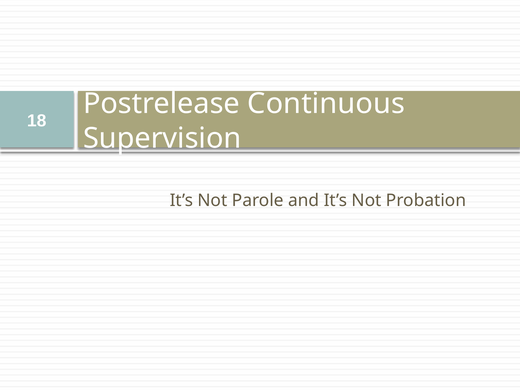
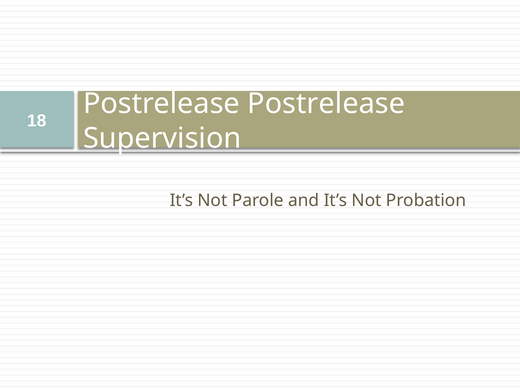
Postrelease Continuous: Continuous -> Postrelease
